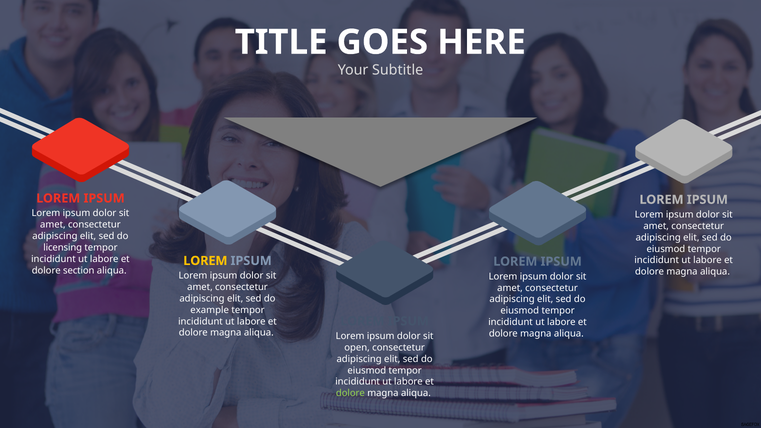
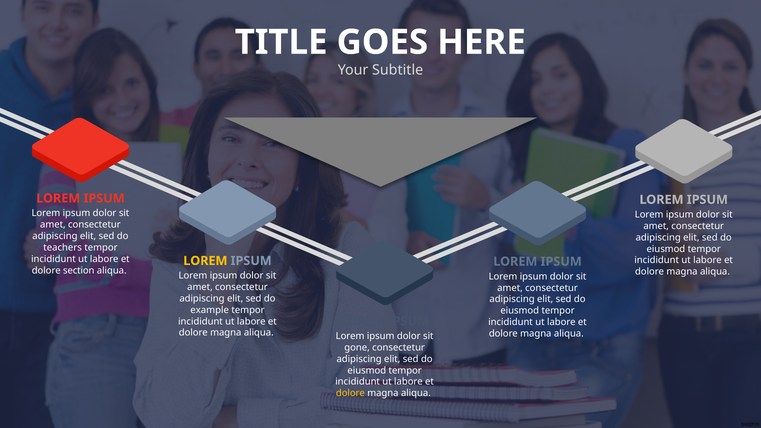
licensing: licensing -> teachers
open: open -> gone
dolore at (350, 393) colour: light green -> yellow
